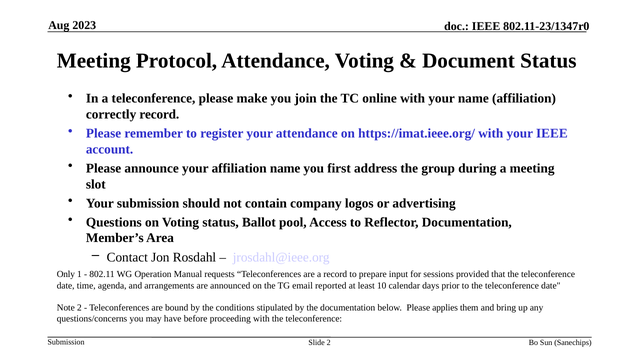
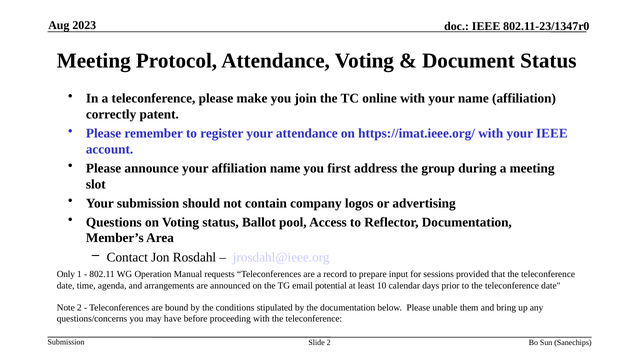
correctly record: record -> patent
reported: reported -> potential
applies: applies -> unable
